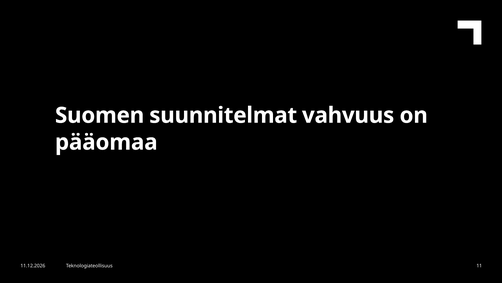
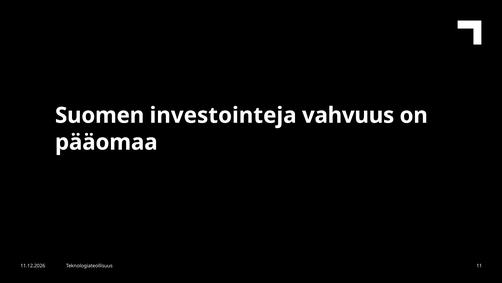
suunnitelmat: suunnitelmat -> investointeja
